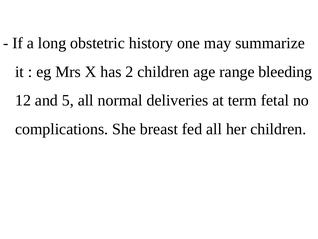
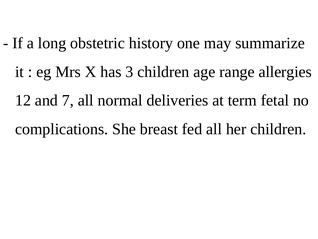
2: 2 -> 3
bleeding: bleeding -> allergies
5: 5 -> 7
